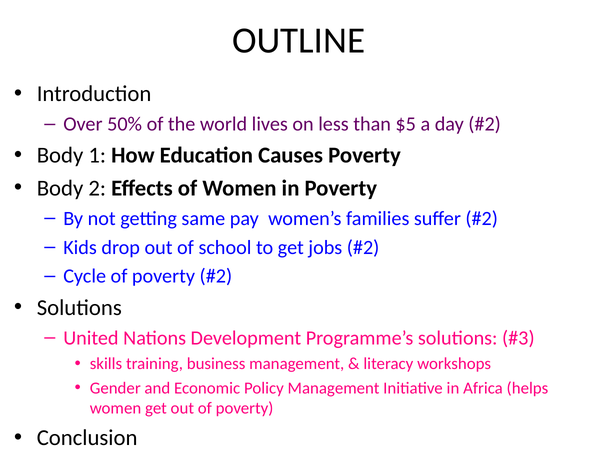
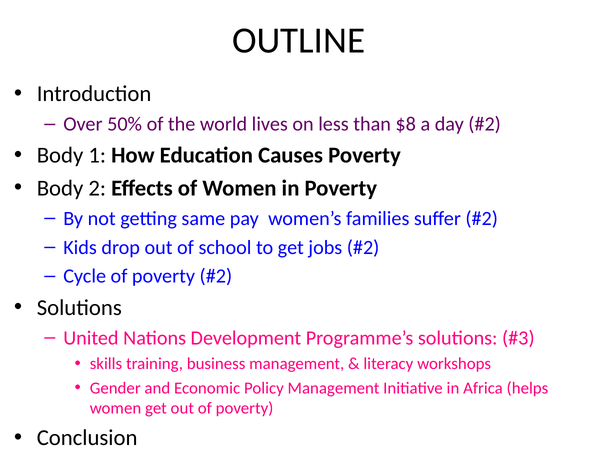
$5: $5 -> $8
